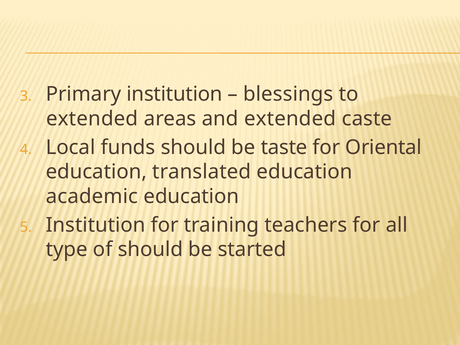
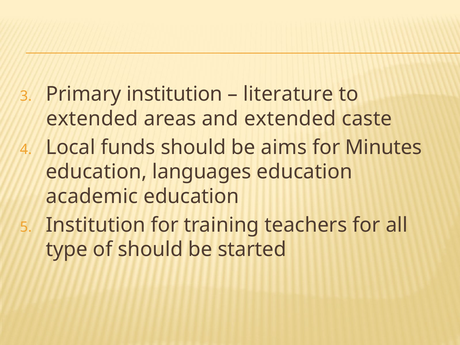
blessings: blessings -> literature
taste: taste -> aims
Oriental: Oriental -> Minutes
translated: translated -> languages
